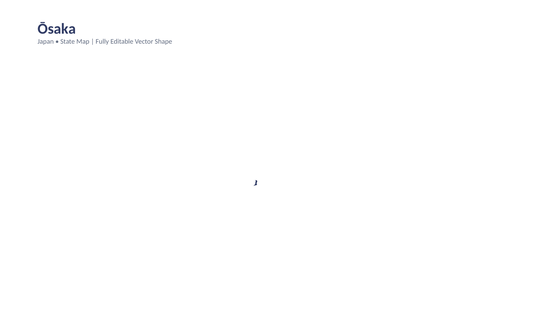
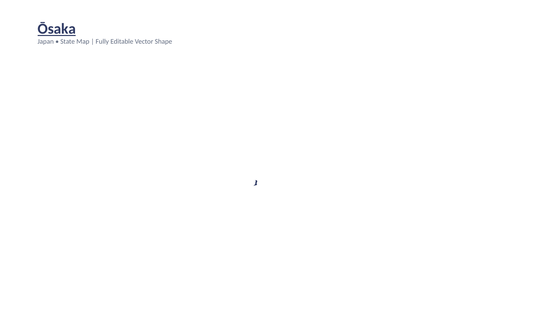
Ōsaka underline: none -> present
